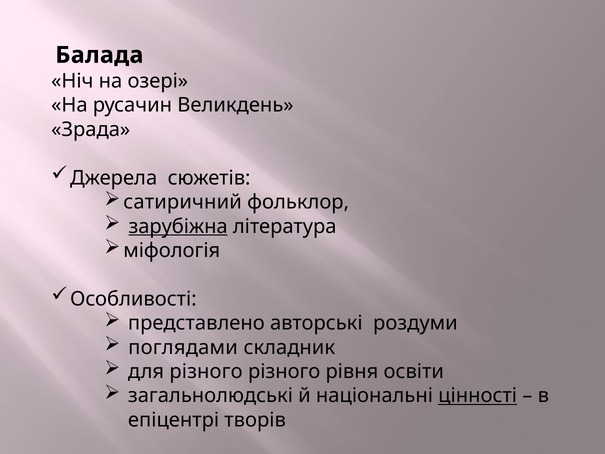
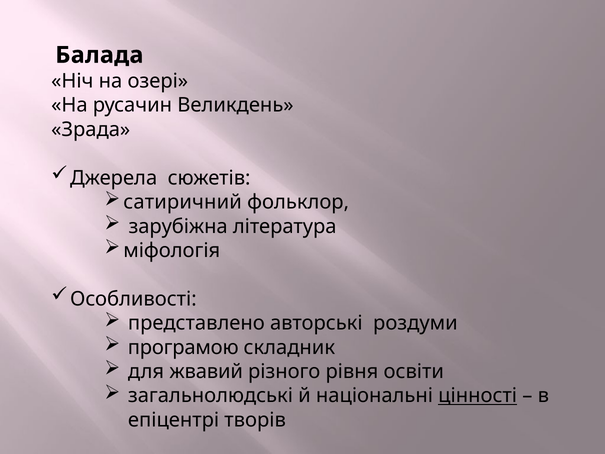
зарубіжна underline: present -> none
поглядами: поглядами -> програмою
для різного: різного -> жвавий
